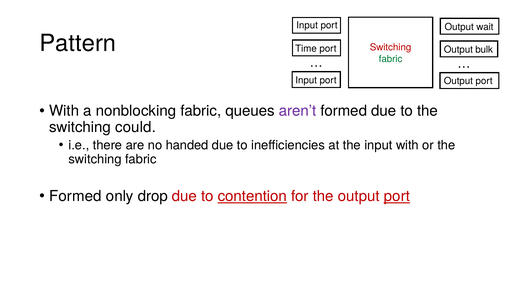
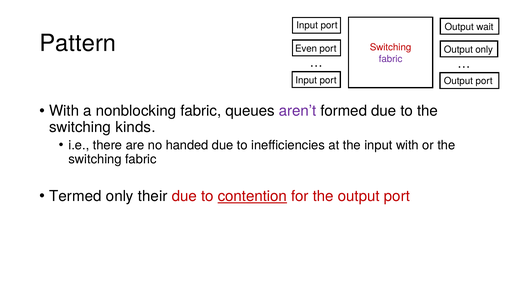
Time: Time -> Even
Output bulk: bulk -> only
fabric at (391, 59) colour: green -> purple
could: could -> kinds
Formed at (75, 196): Formed -> Termed
drop: drop -> their
port at (397, 196) underline: present -> none
